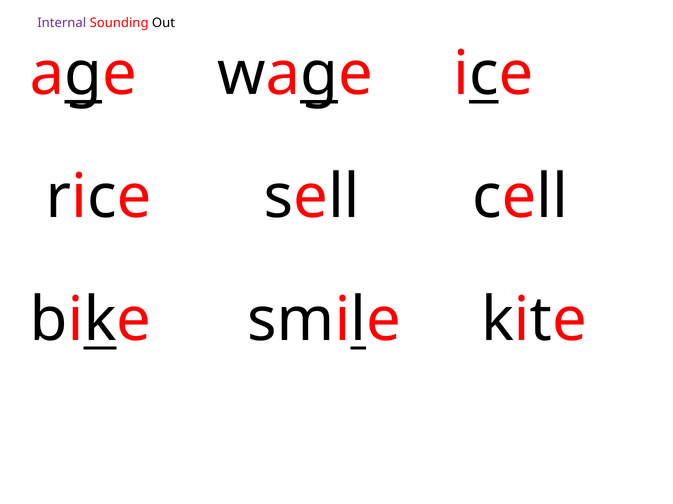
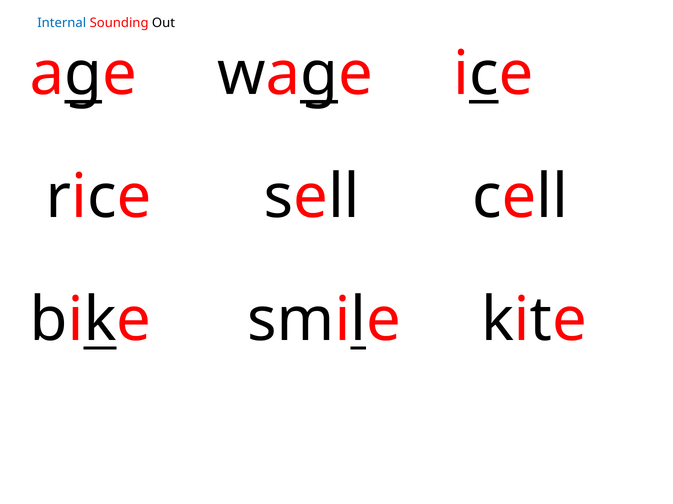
Internal colour: purple -> blue
